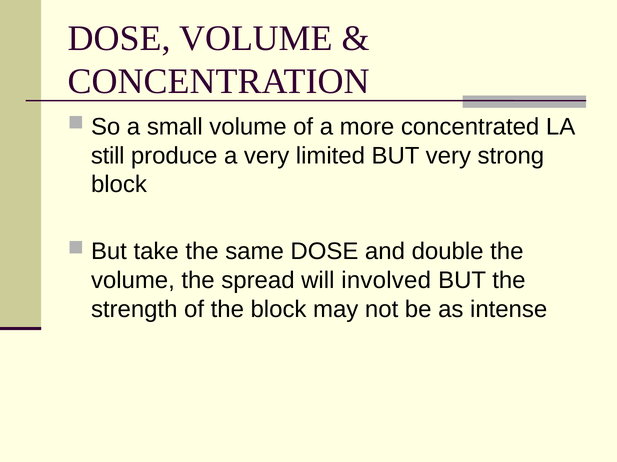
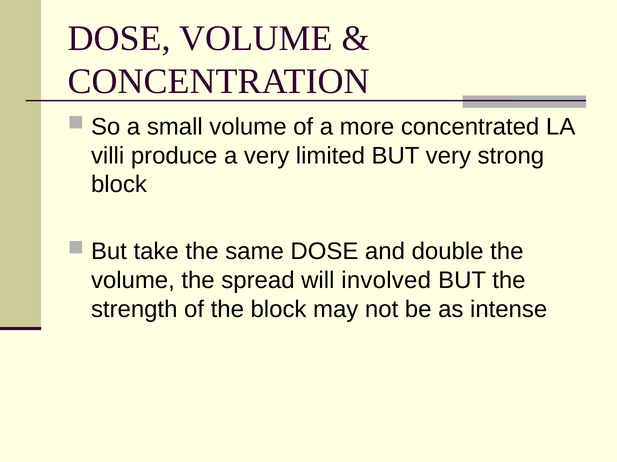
still: still -> villi
